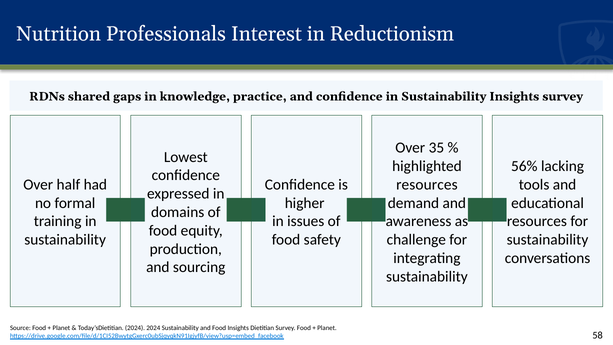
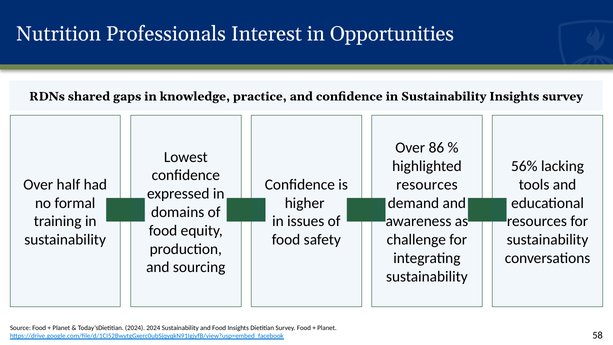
Reductionism: Reductionism -> Opportunities
35: 35 -> 86
